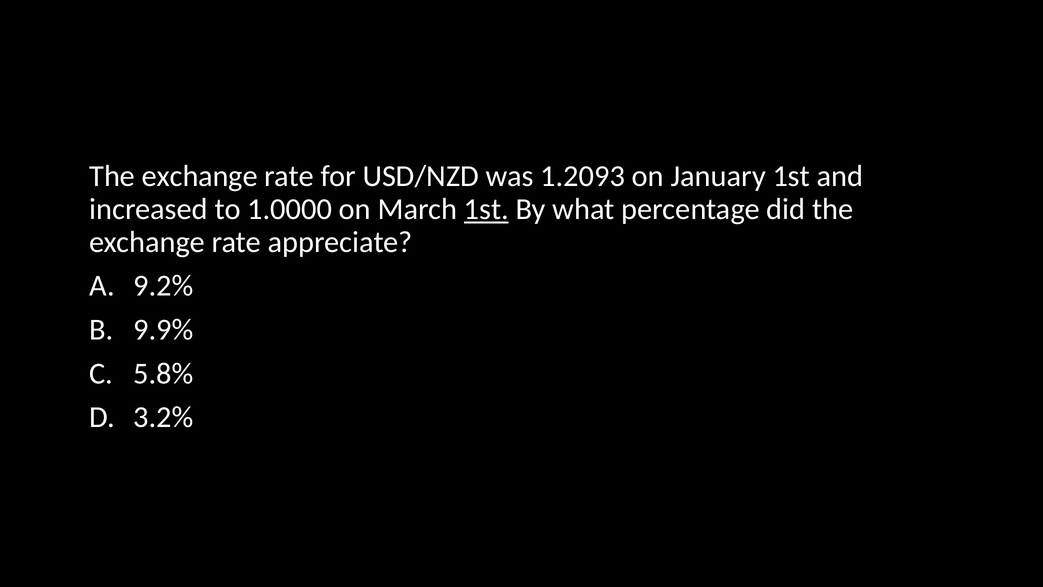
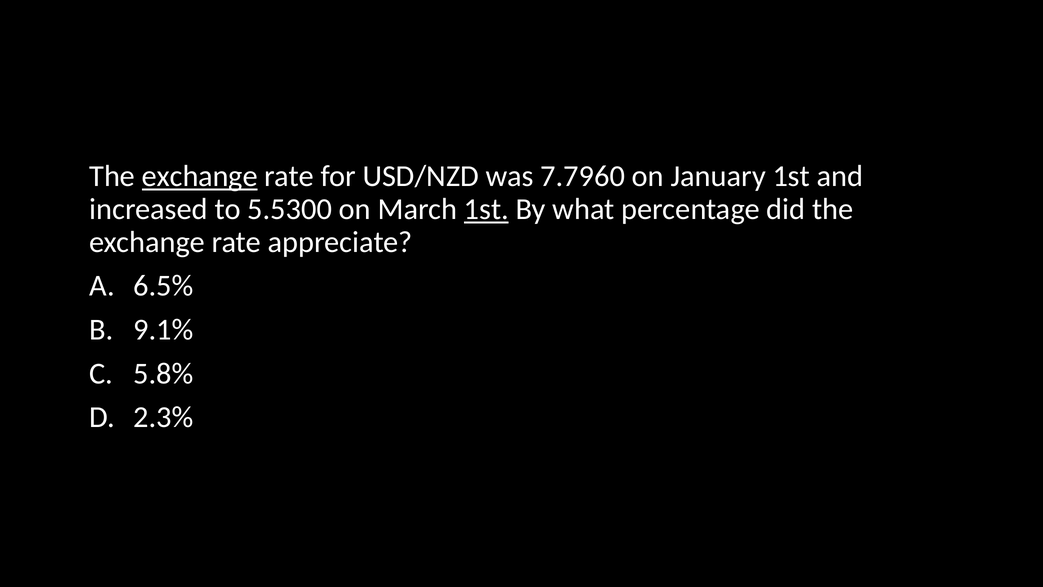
exchange at (200, 176) underline: none -> present
1.2093: 1.2093 -> 7.7960
1.0000: 1.0000 -> 5.5300
9.2%: 9.2% -> 6.5%
9.9%: 9.9% -> 9.1%
3.2%: 3.2% -> 2.3%
